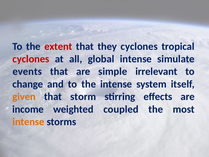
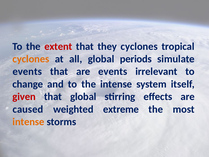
cyclones at (31, 59) colour: red -> orange
global intense: intense -> periods
are simple: simple -> events
given colour: orange -> red
that storm: storm -> global
income: income -> caused
coupled: coupled -> extreme
